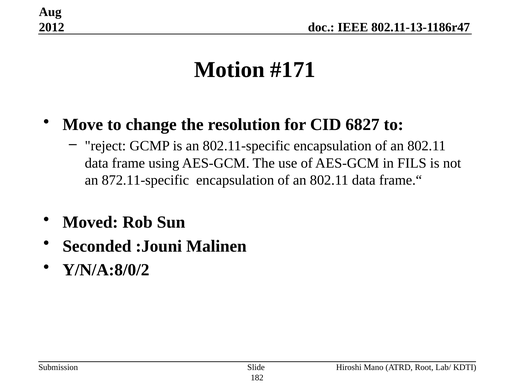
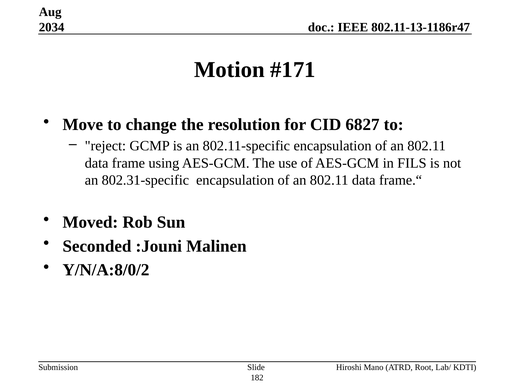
2012: 2012 -> 2034
872.11-specific: 872.11-specific -> 802.31-specific
